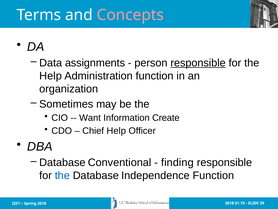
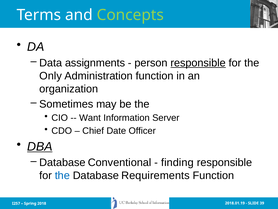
Concepts colour: pink -> light green
Help at (51, 76): Help -> Only
Create: Create -> Server
Chief Help: Help -> Date
DBA underline: none -> present
Independence: Independence -> Requirements
